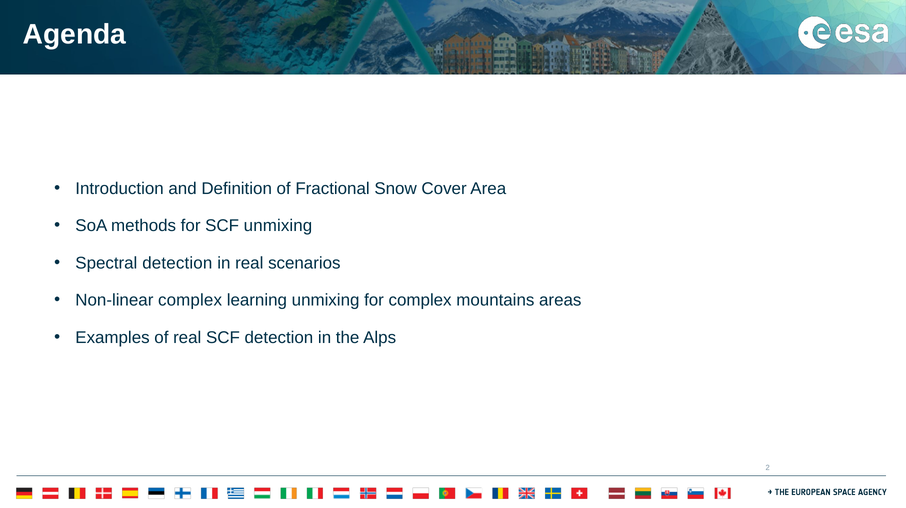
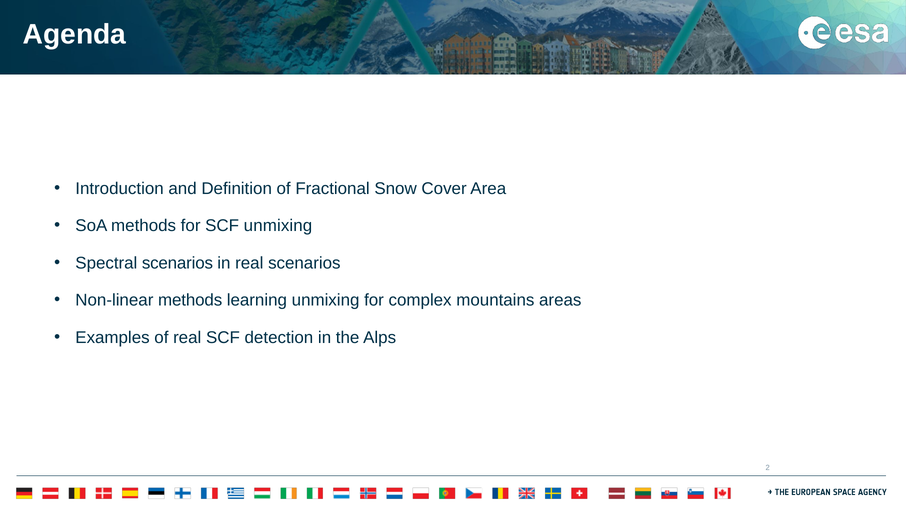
Spectral detection: detection -> scenarios
Non-linear complex: complex -> methods
